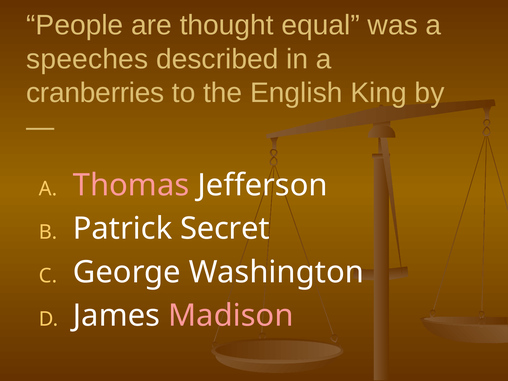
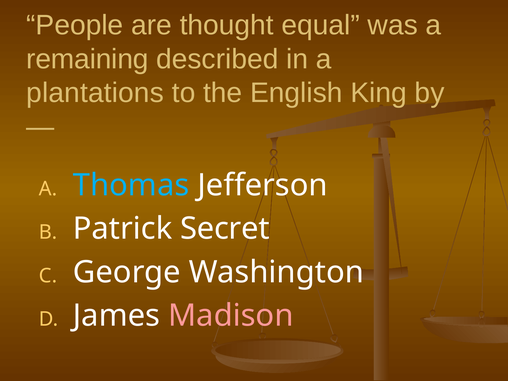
speeches: speeches -> remaining
cranberries: cranberries -> plantations
Thomas colour: pink -> light blue
